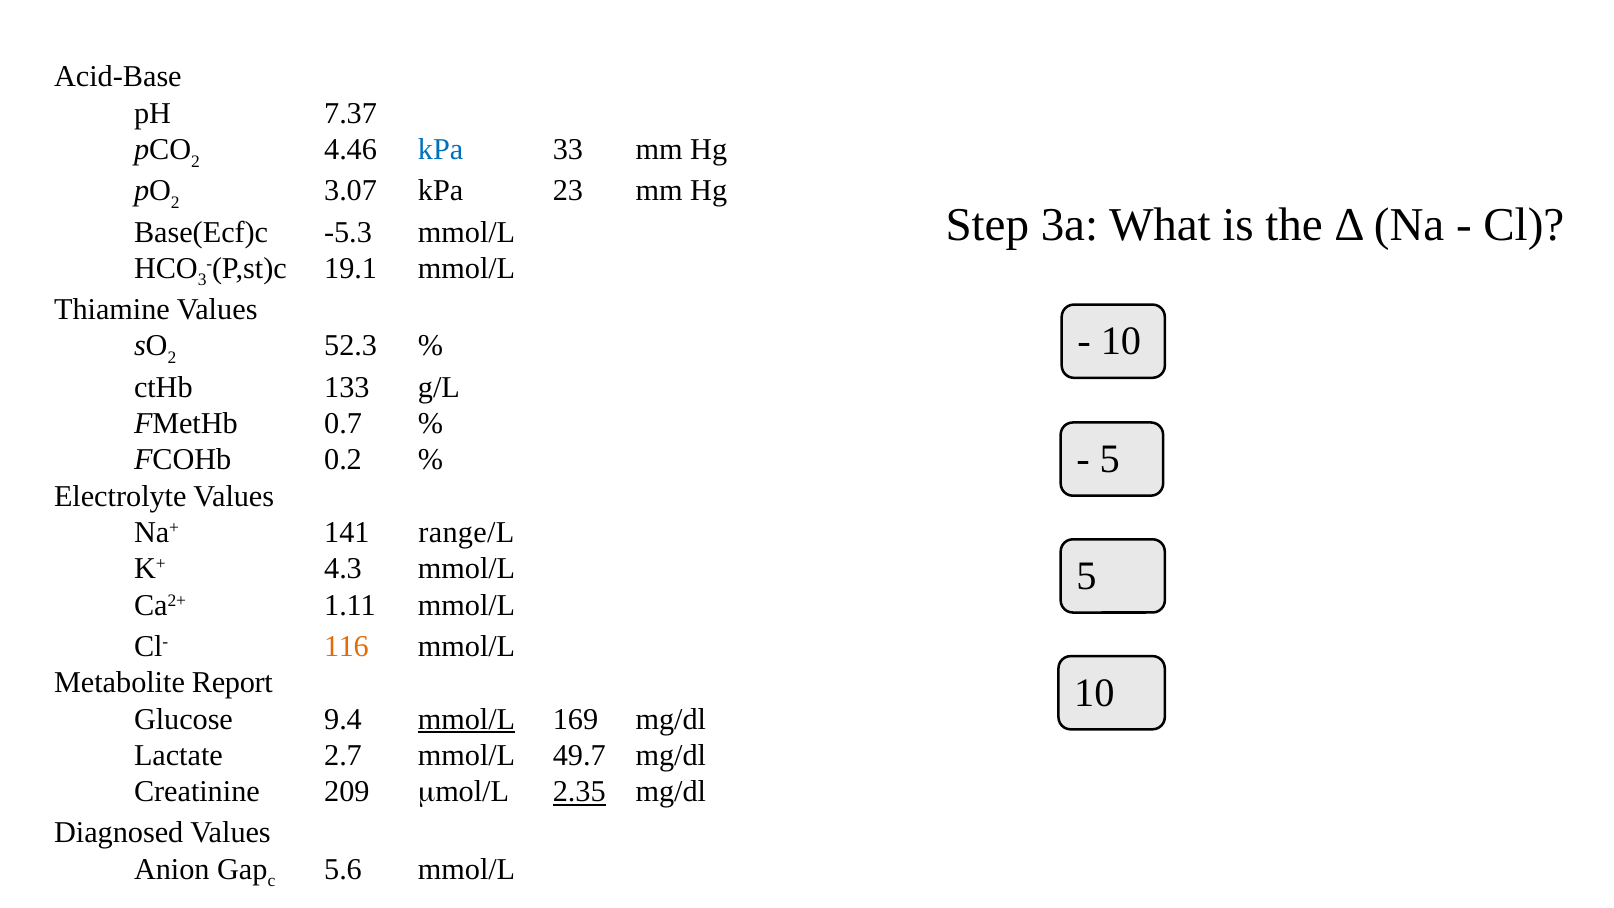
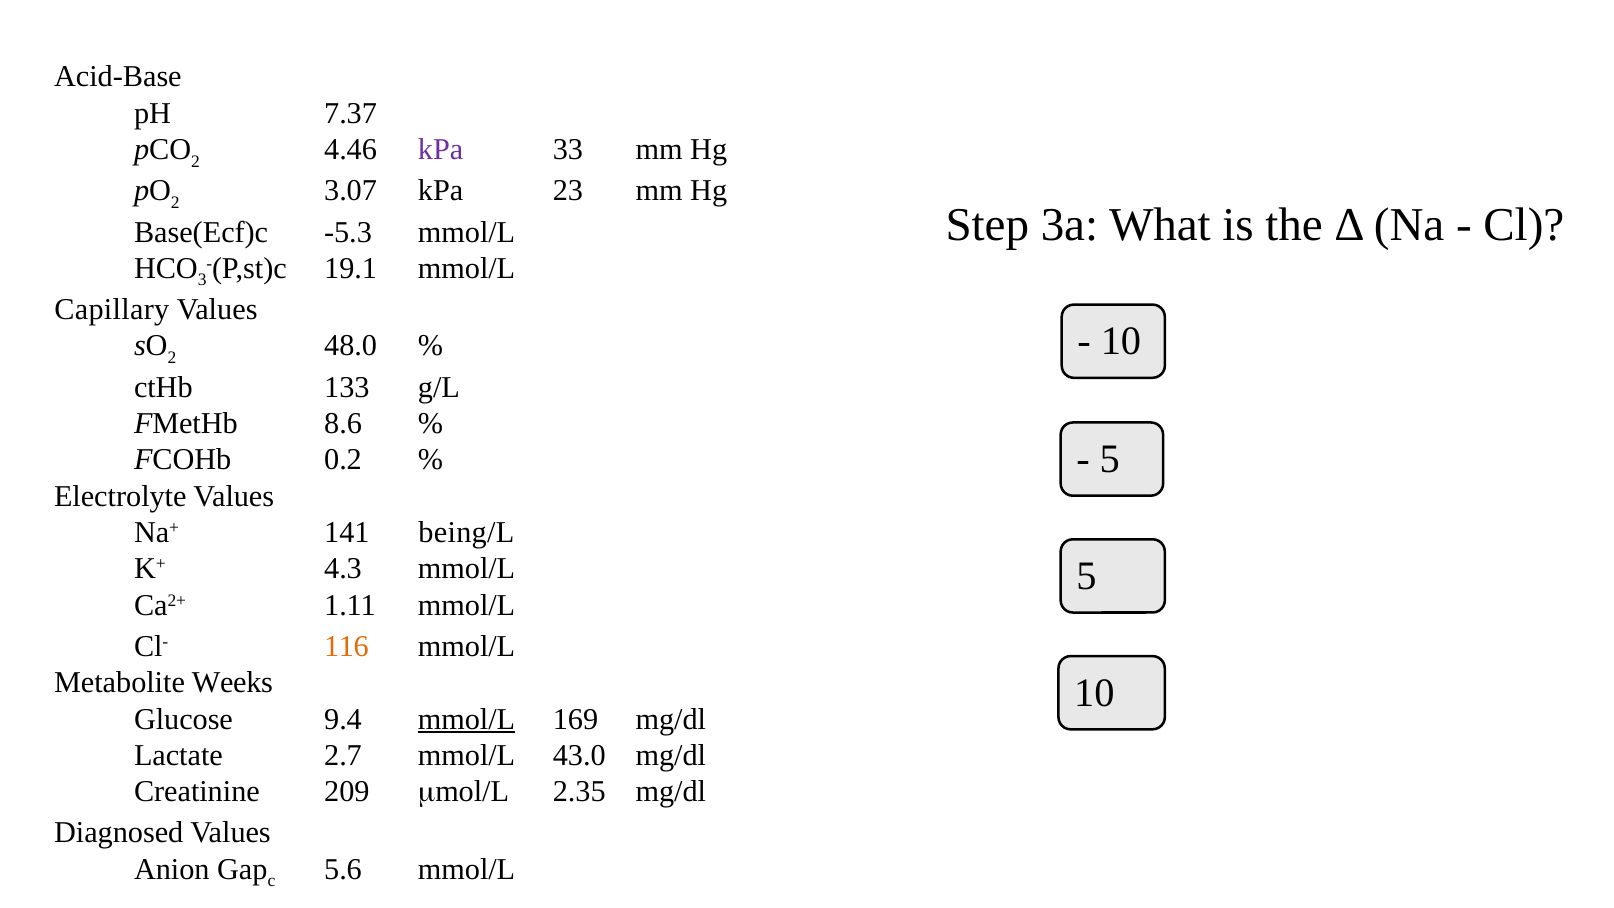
kPa at (441, 149) colour: blue -> purple
Thiamine: Thiamine -> Capillary
52.3: 52.3 -> 48.0
0.7: 0.7 -> 8.6
range/L: range/L -> being/L
Report: Report -> Weeks
49.7: 49.7 -> 43.0
2.35 underline: present -> none
